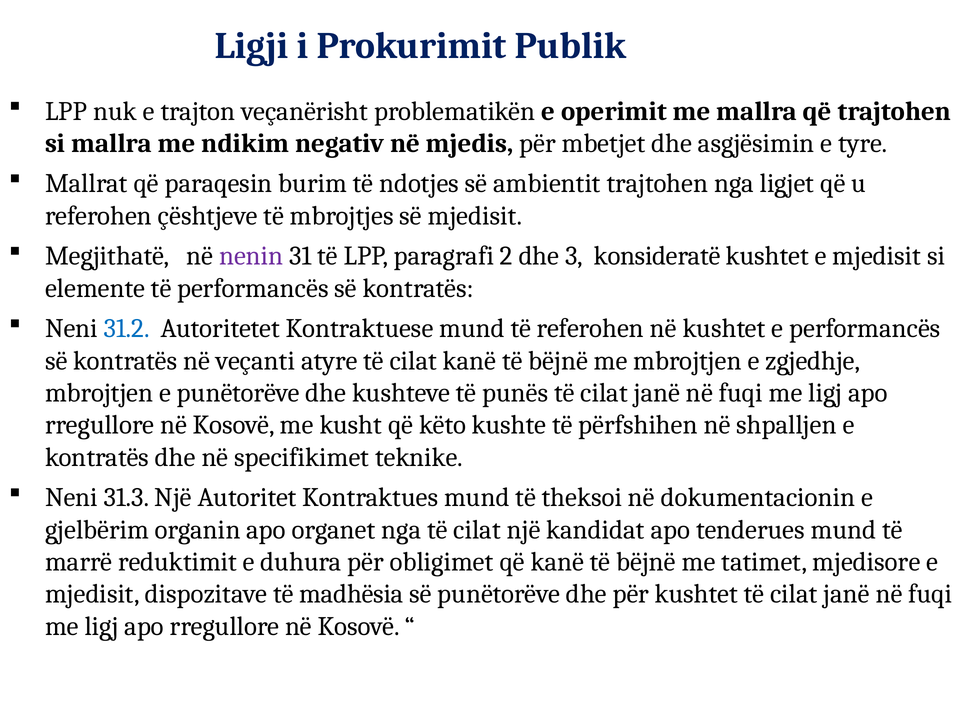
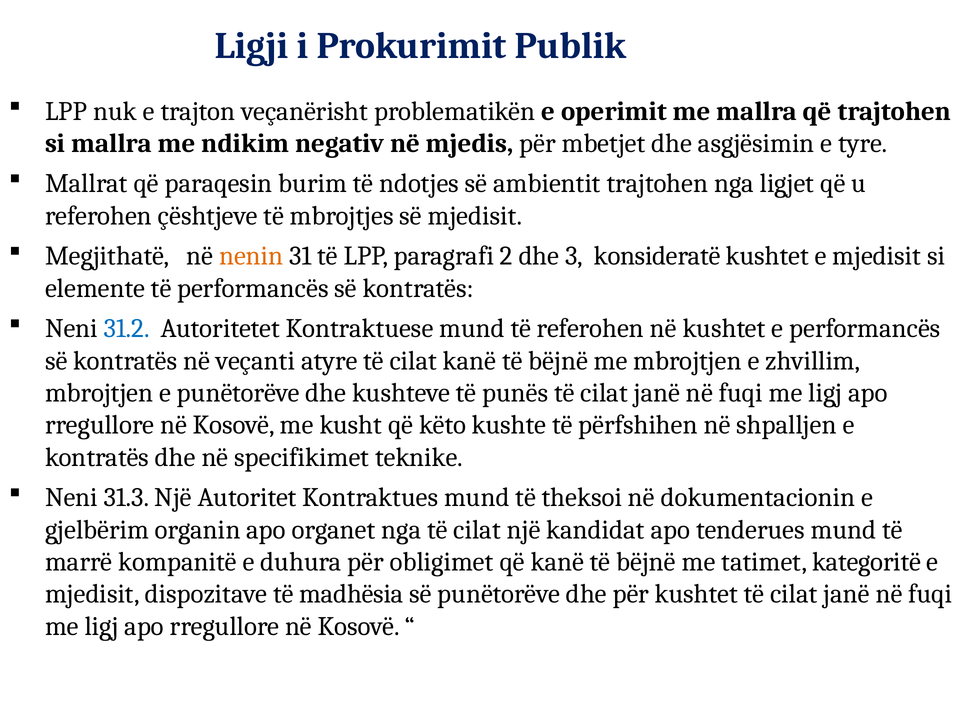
nenin colour: purple -> orange
zgjedhje: zgjedhje -> zhvillim
reduktimit: reduktimit -> kompanitë
mjedisore: mjedisore -> kategoritë
